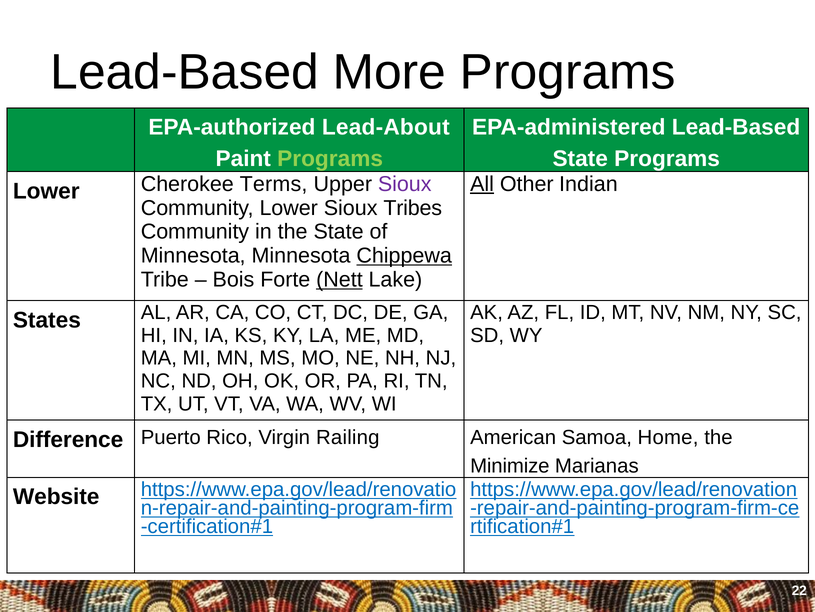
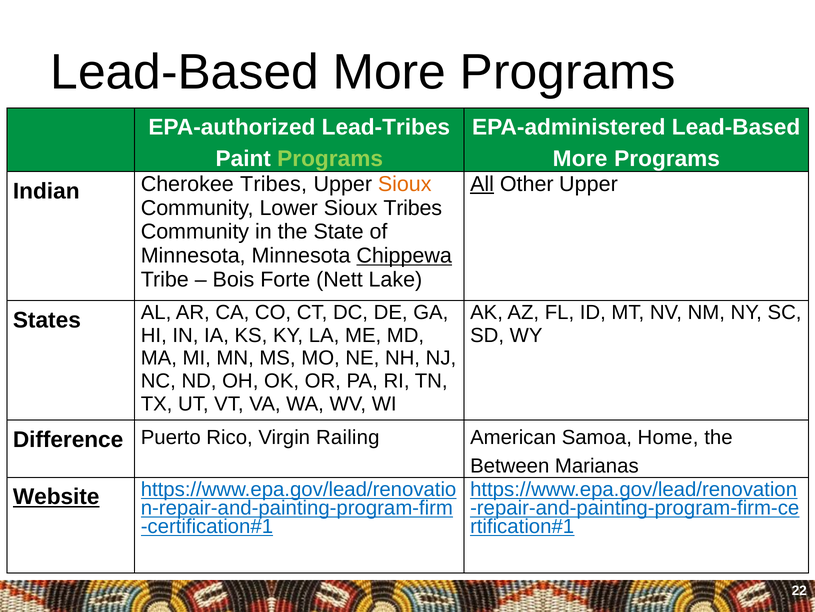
Lead-About: Lead-About -> Lead-Tribes
State at (580, 159): State -> More
Other Indian: Indian -> Upper
Lower at (46, 191): Lower -> Indian
Cherokee Terms: Terms -> Tribes
Sioux at (405, 184) colour: purple -> orange
Nett underline: present -> none
Minimize: Minimize -> Between
Website underline: none -> present
